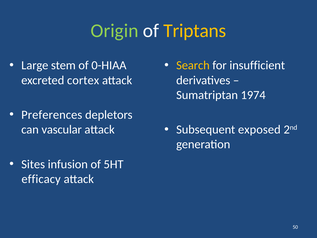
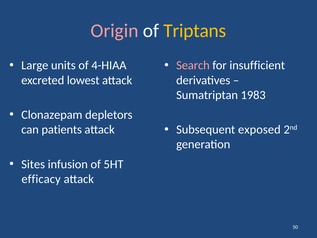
Origin colour: light green -> pink
stem: stem -> units
0-HIAA: 0-HIAA -> 4-HIAA
Search colour: yellow -> pink
cortex: cortex -> lowest
1974: 1974 -> 1983
Preferences: Preferences -> Clonazepam
vascular: vascular -> patients
